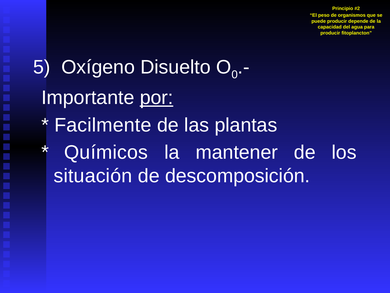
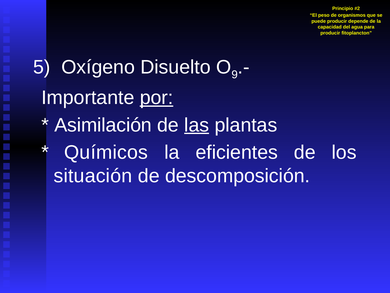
0: 0 -> 9
Facilmente: Facilmente -> Asimilación
las underline: none -> present
mantener: mantener -> eficientes
